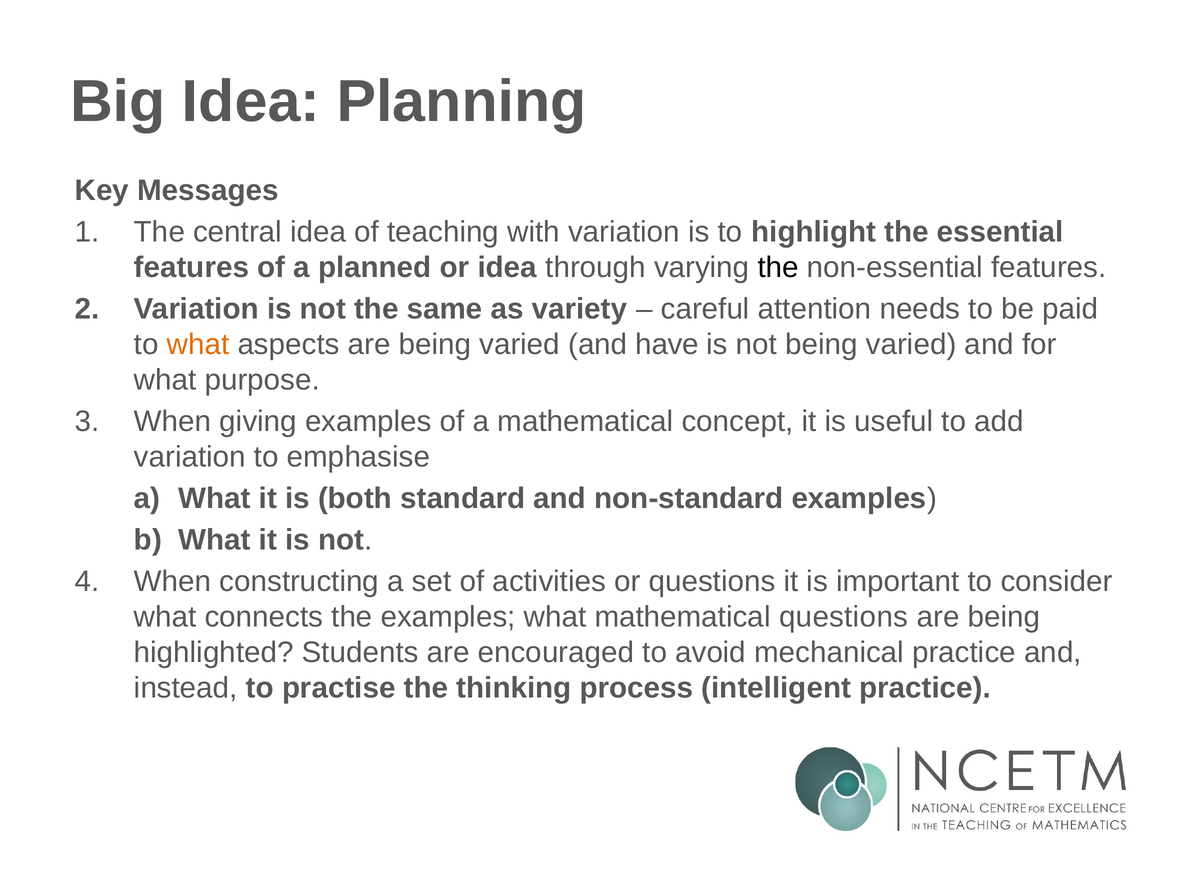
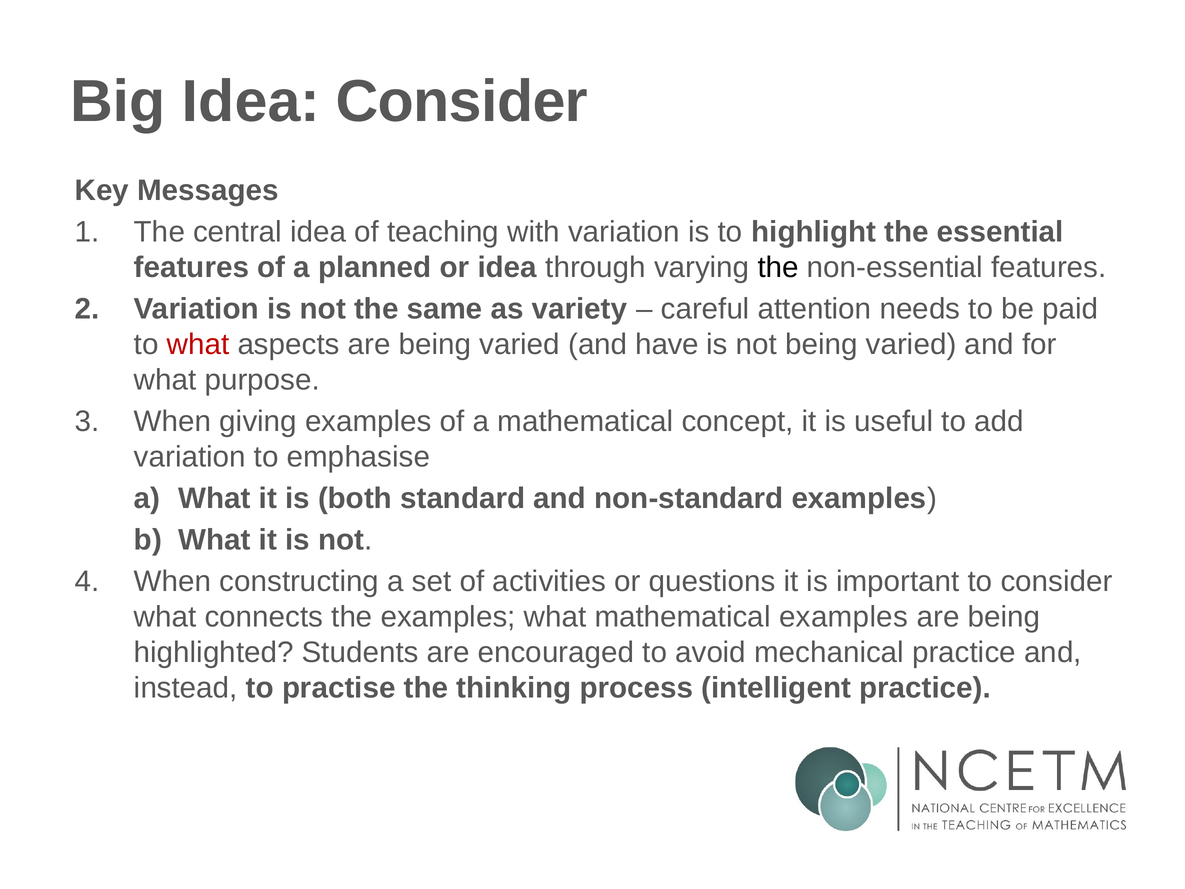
Idea Planning: Planning -> Consider
what at (198, 344) colour: orange -> red
mathematical questions: questions -> examples
